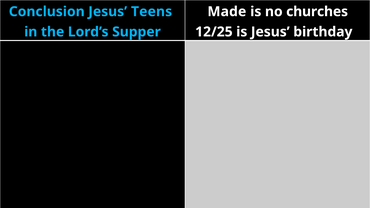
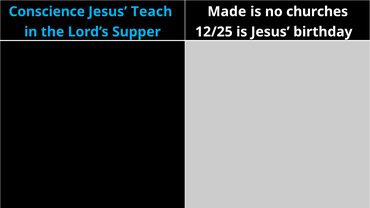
Conclusion: Conclusion -> Conscience
Teens: Teens -> Teach
